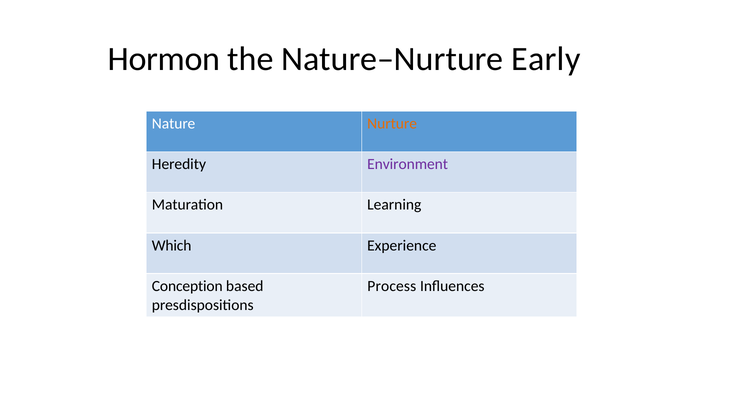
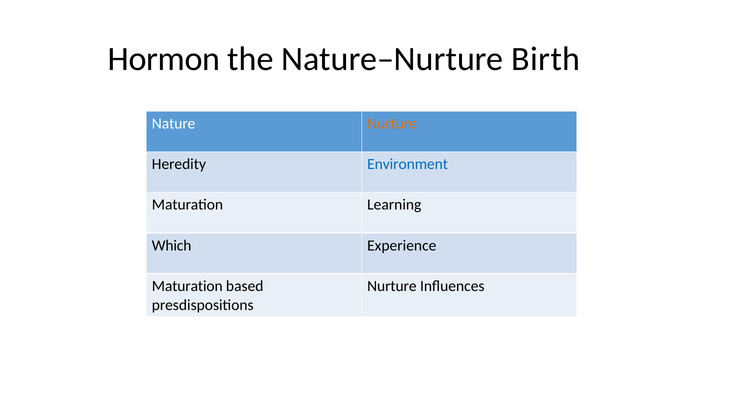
Early: Early -> Birth
Environment colour: purple -> blue
Conception at (187, 286): Conception -> Maturation
Process at (392, 286): Process -> Nurture
